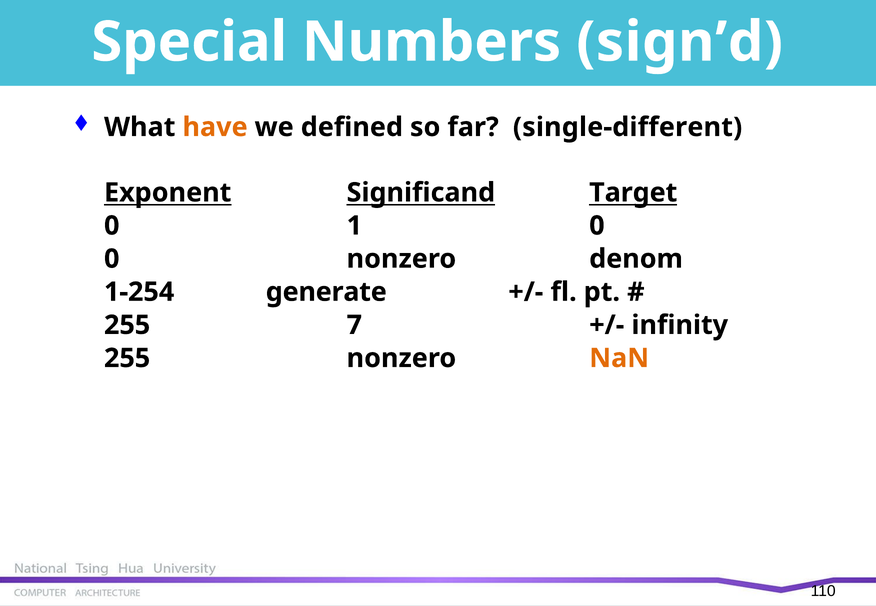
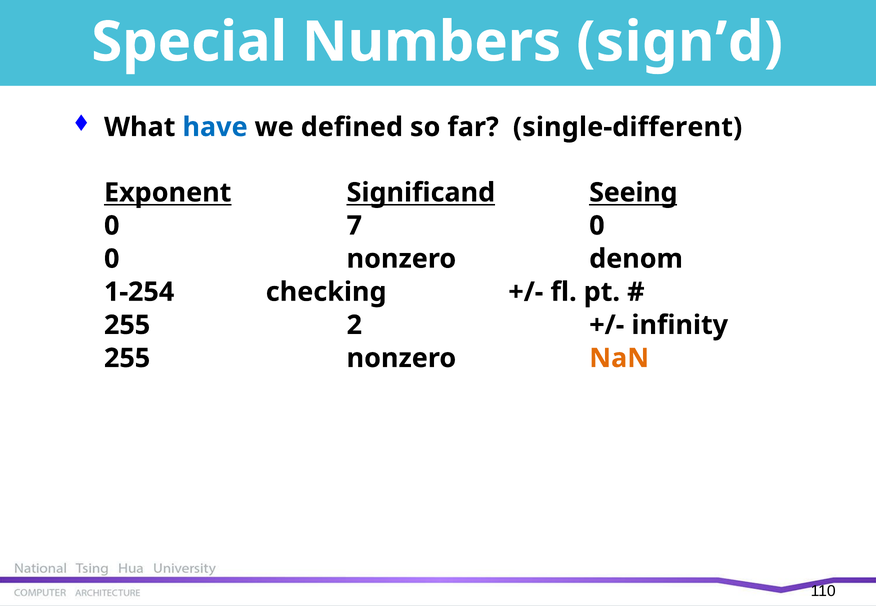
have colour: orange -> blue
Target: Target -> Seeing
1: 1 -> 7
generate: generate -> checking
7: 7 -> 2
